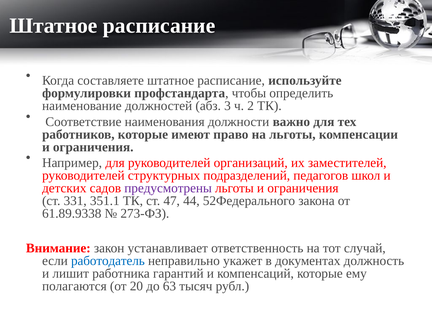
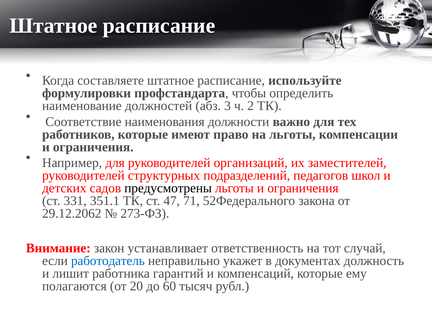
предусмотрены colour: purple -> black
44: 44 -> 71
61.89.9338: 61.89.9338 -> 29.12.2062
63: 63 -> 60
